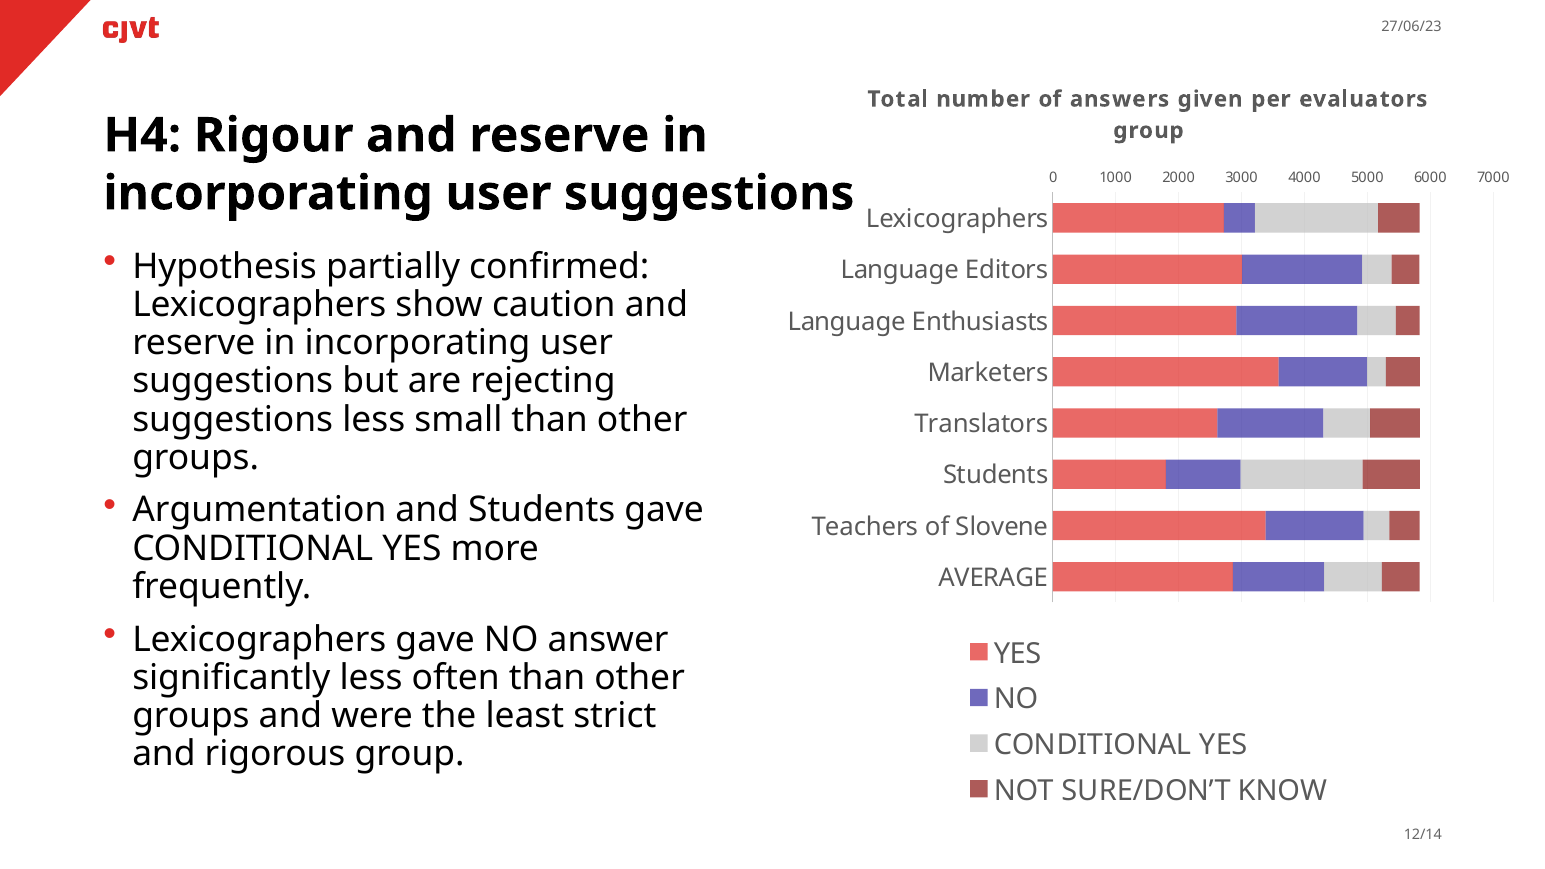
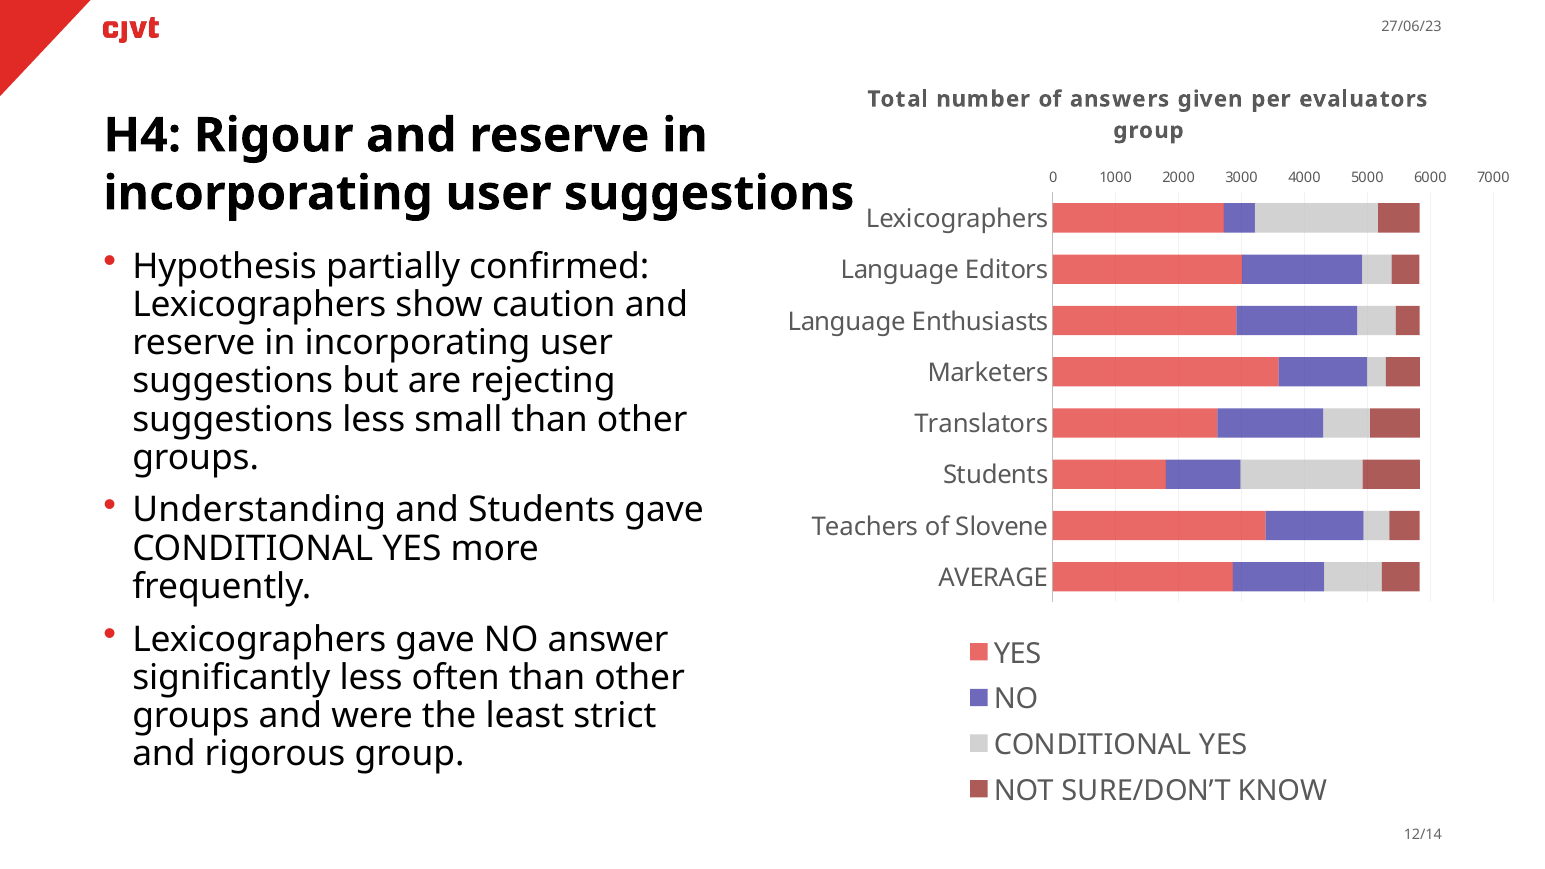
Argumentation: Argumentation -> Understanding
